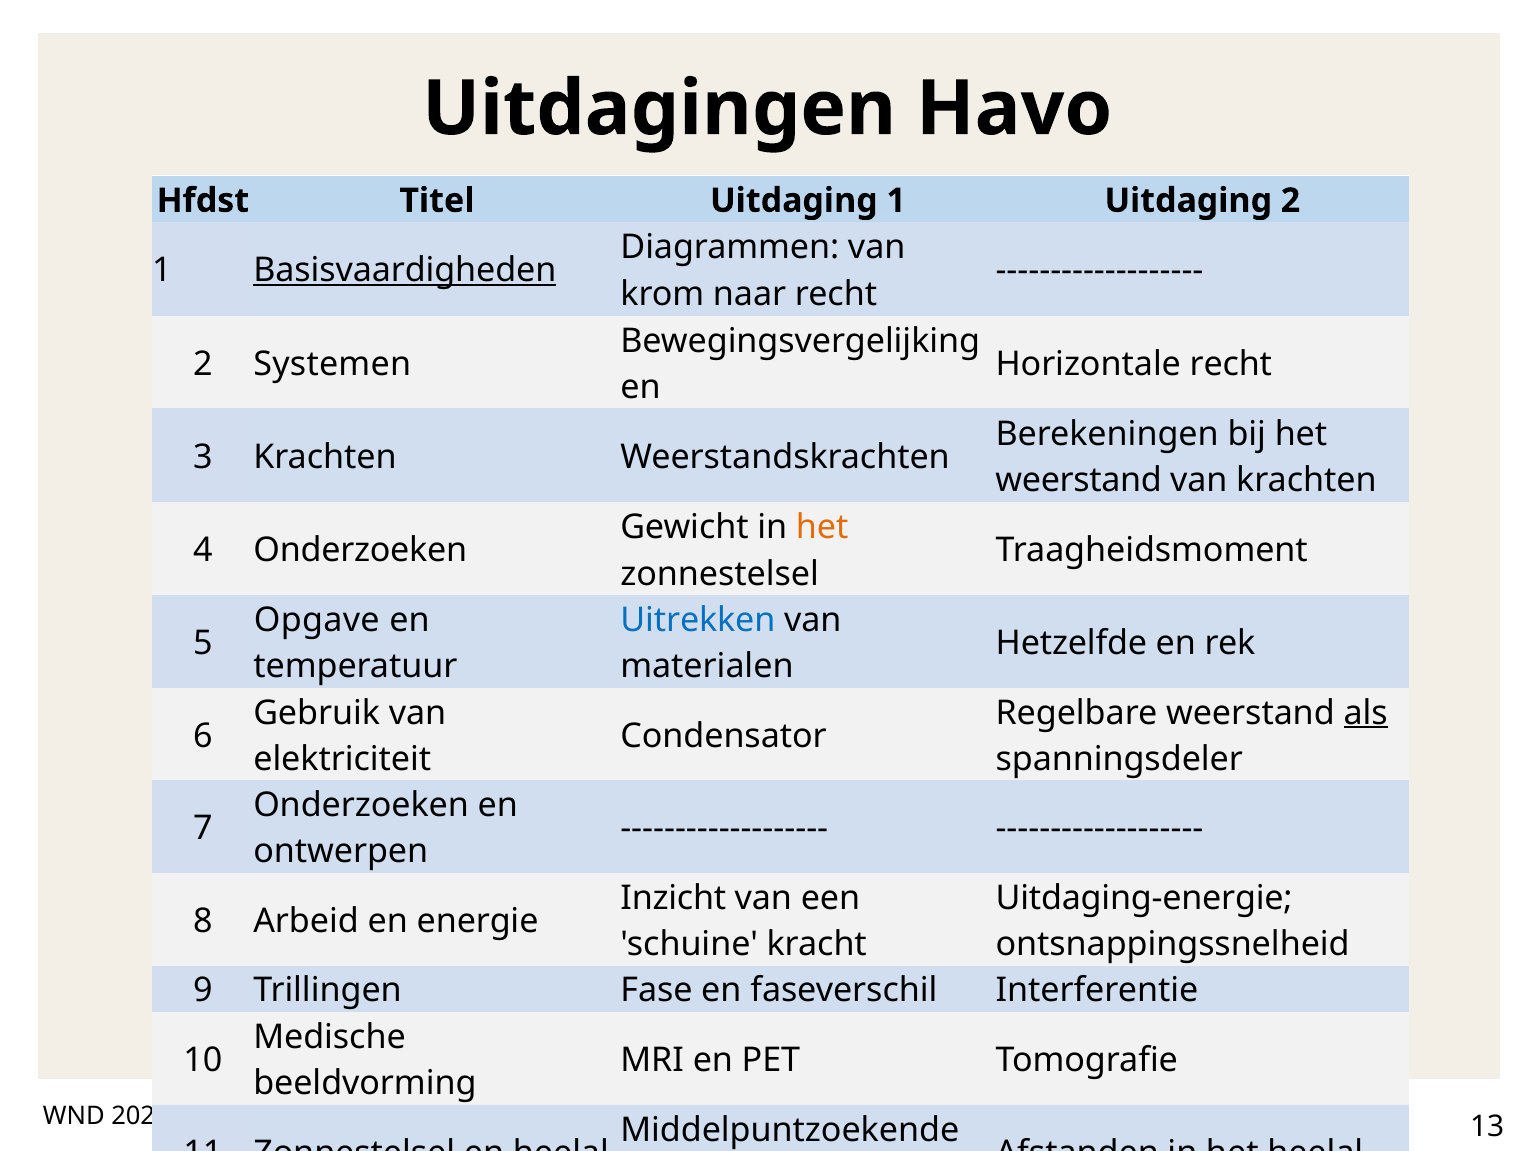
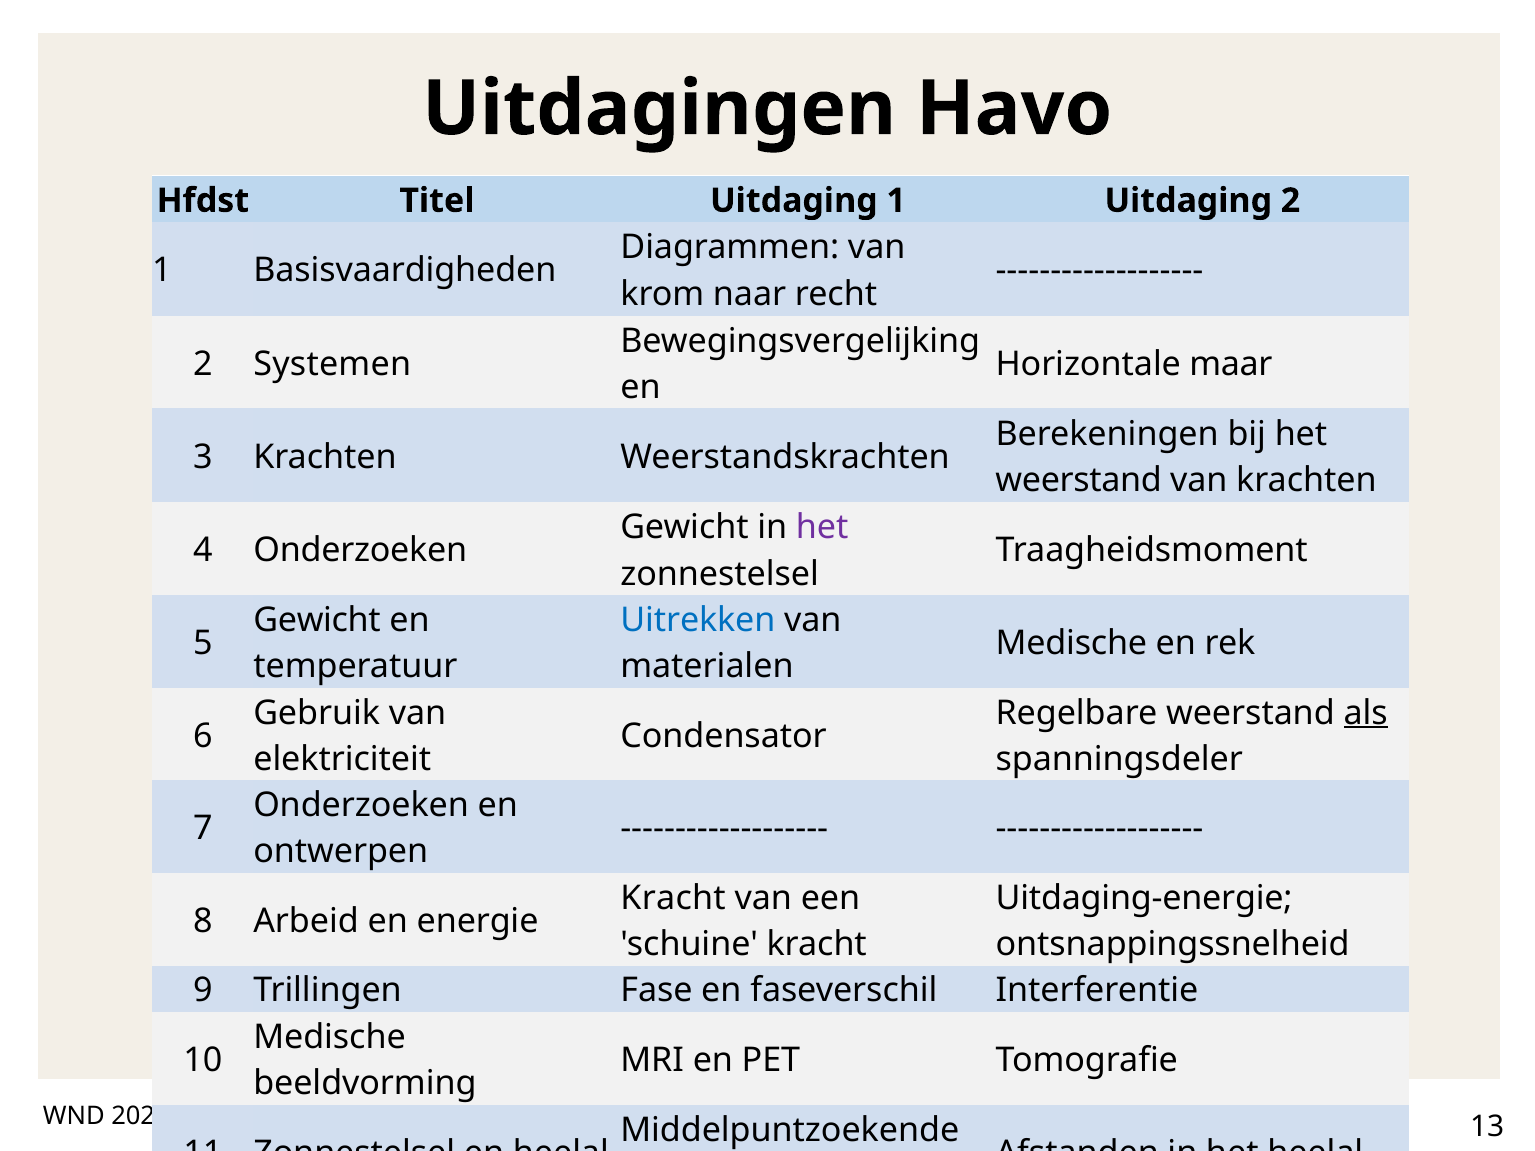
Basisvaardigheden underline: present -> none
Horizontale recht: recht -> maar
het at (822, 528) colour: orange -> purple
Opgave at (317, 620): Opgave -> Gewicht
Hetzelfde at (1071, 643): Hetzelfde -> Medische
Inzicht at (673, 898): Inzicht -> Kracht
